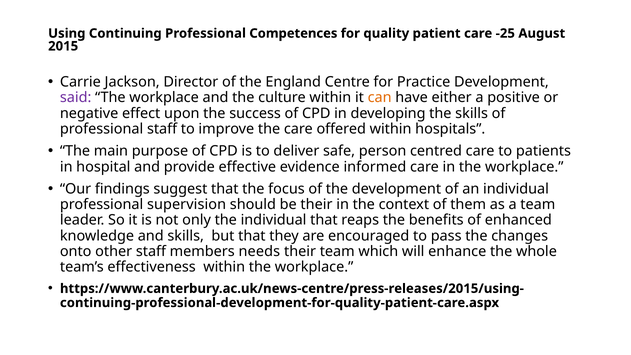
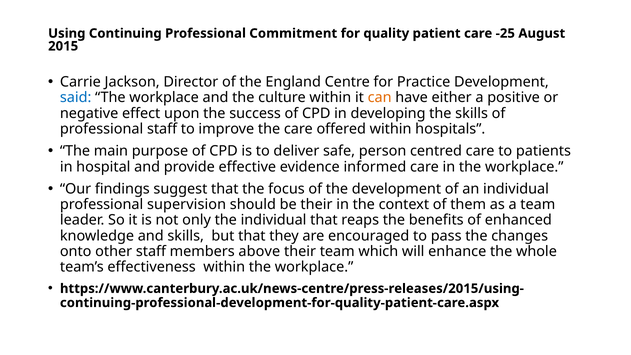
Competences: Competences -> Commitment
said colour: purple -> blue
needs: needs -> above
